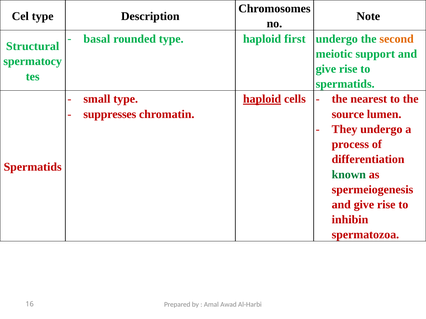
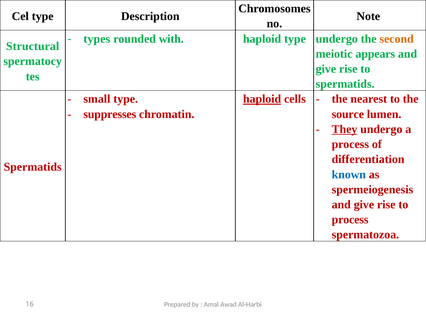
basal: basal -> types
rounded type: type -> with
haploid first: first -> type
support: support -> appears
They underline: none -> present
known colour: green -> blue
inhibin at (350, 220): inhibin -> process
